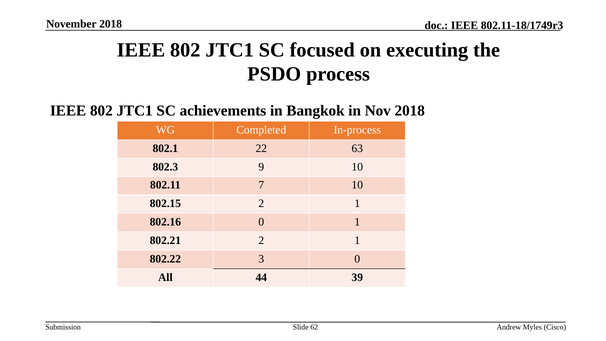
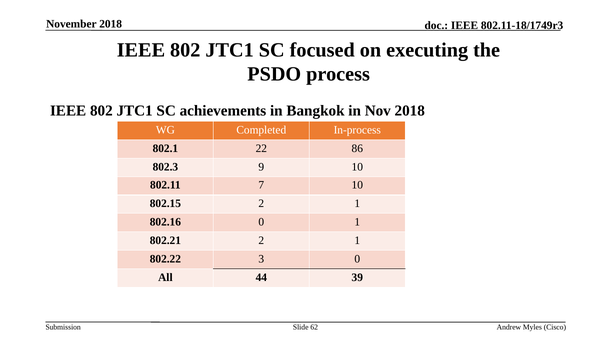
63: 63 -> 86
